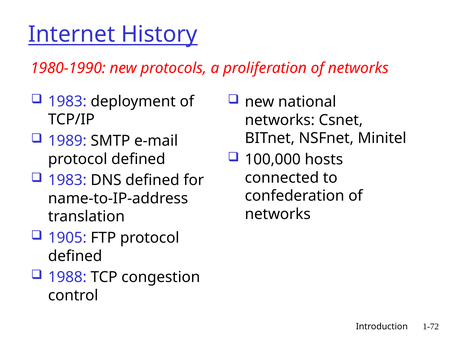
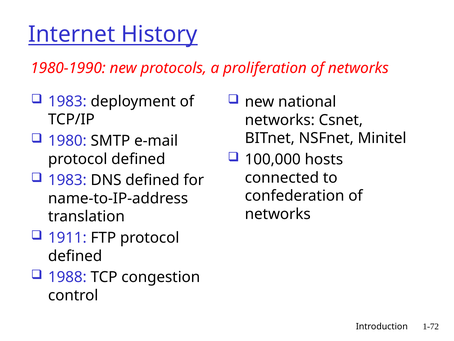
1989: 1989 -> 1980
1905: 1905 -> 1911
